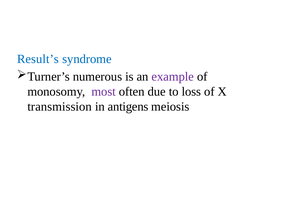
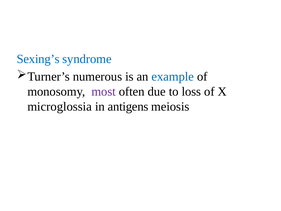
Result’s: Result’s -> Sexing’s
example colour: purple -> blue
transmission: transmission -> microglossia
